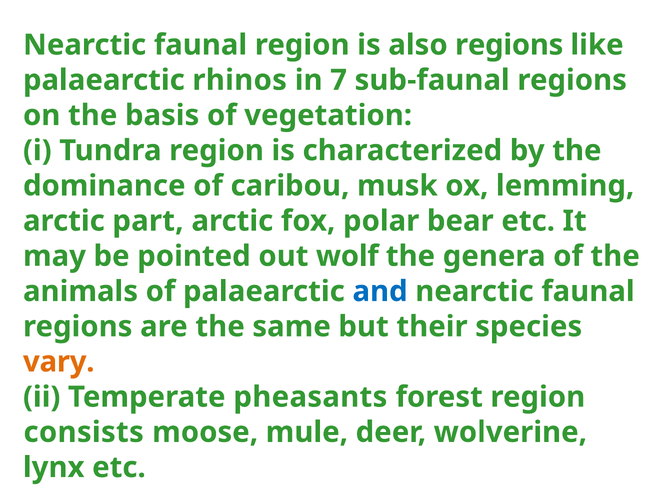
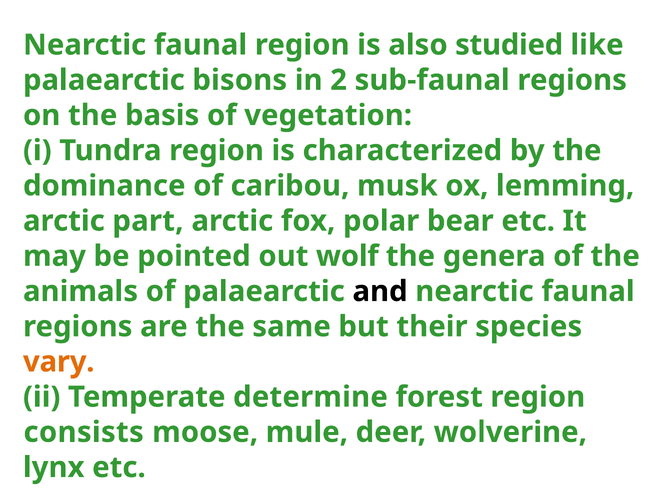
also regions: regions -> studied
rhinos: rhinos -> bisons
7: 7 -> 2
and colour: blue -> black
pheasants: pheasants -> determine
